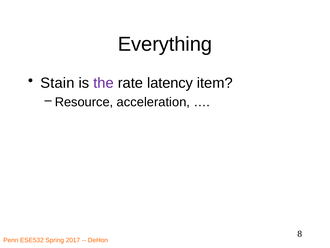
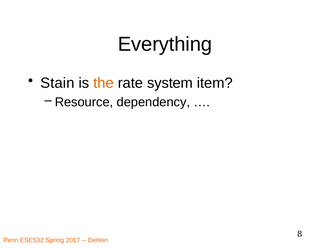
the colour: purple -> orange
latency: latency -> system
acceleration: acceleration -> dependency
